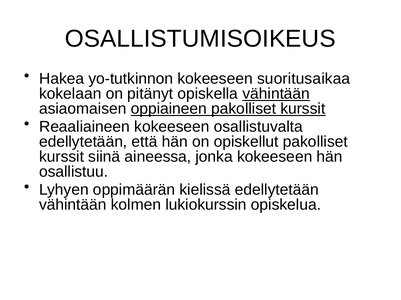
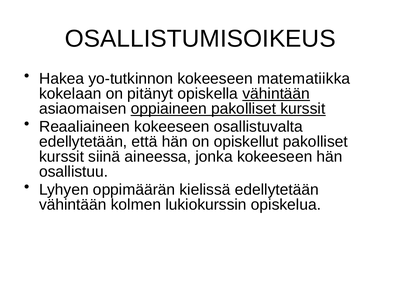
suoritusaikaa: suoritusaikaa -> matematiikka
